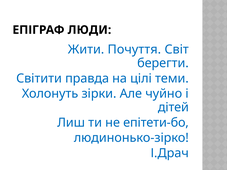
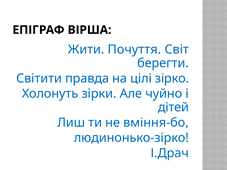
ЛЮДИ: ЛЮДИ -> ВІРША
теми: теми -> зірко
епітети-бо: епітети-бо -> вміння-бо
